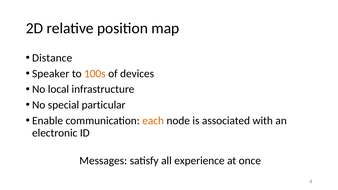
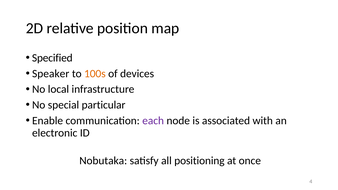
Distance: Distance -> Specified
each colour: orange -> purple
Messages: Messages -> Nobutaka
experience: experience -> positioning
